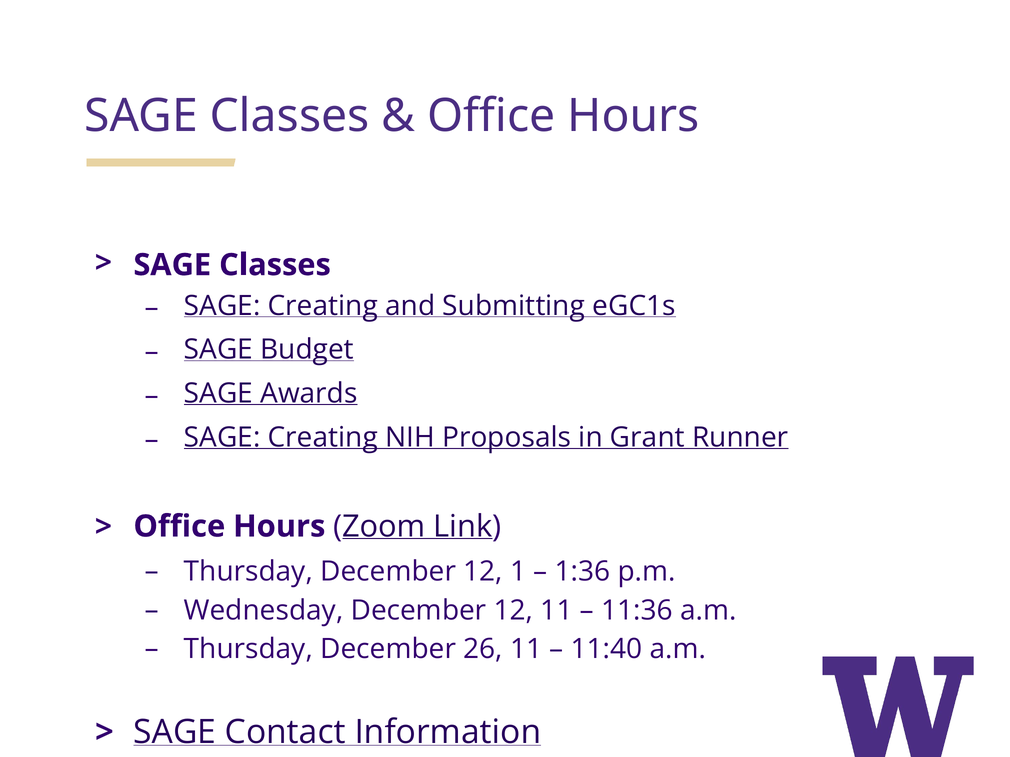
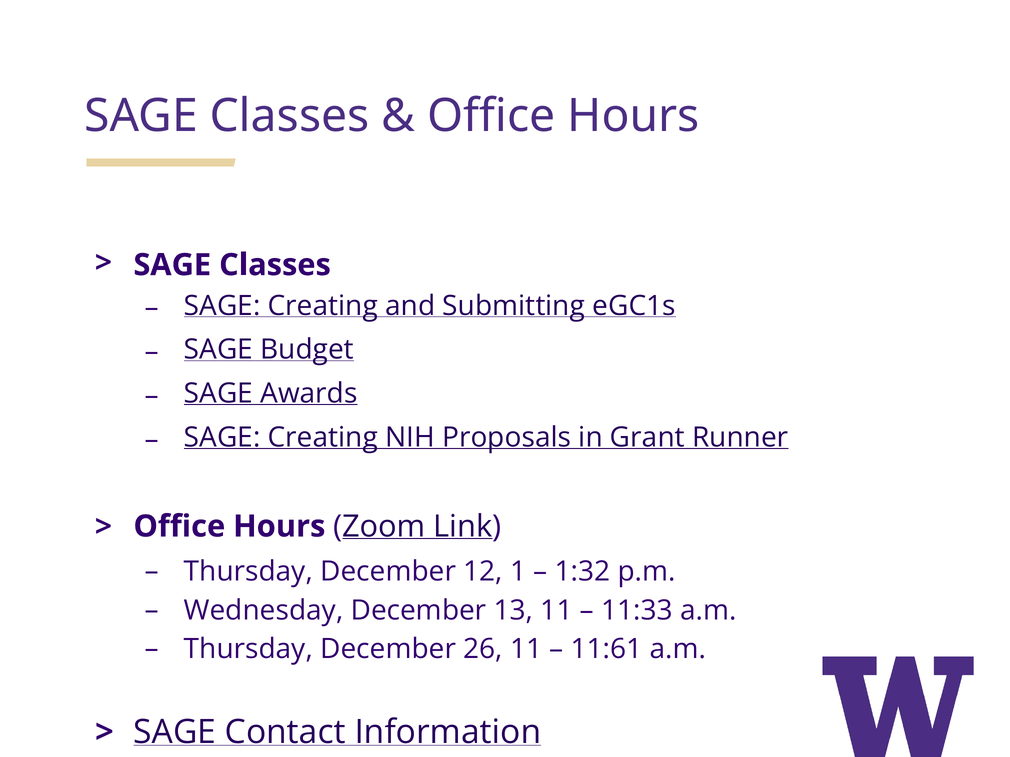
1:36: 1:36 -> 1:32
Wednesday December 12: 12 -> 13
11:36: 11:36 -> 11:33
11:40: 11:40 -> 11:61
